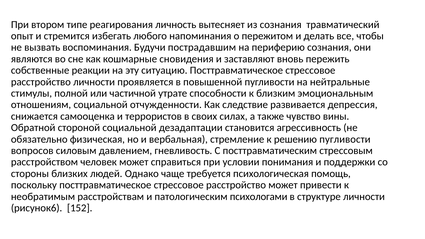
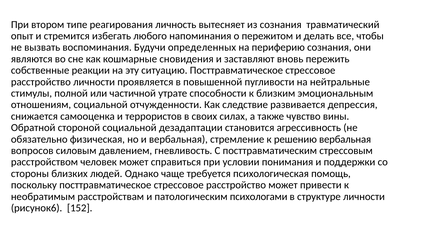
пострадавшим: пострадавшим -> определенных
решению пугливости: пугливости -> вербальная
